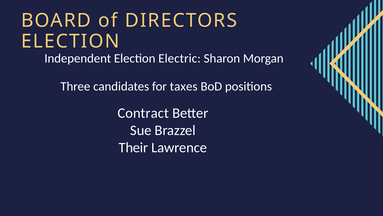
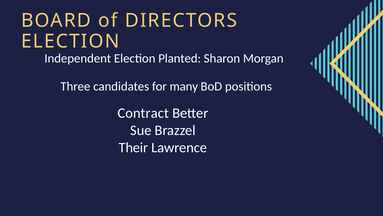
Electric: Electric -> Planted
taxes: taxes -> many
